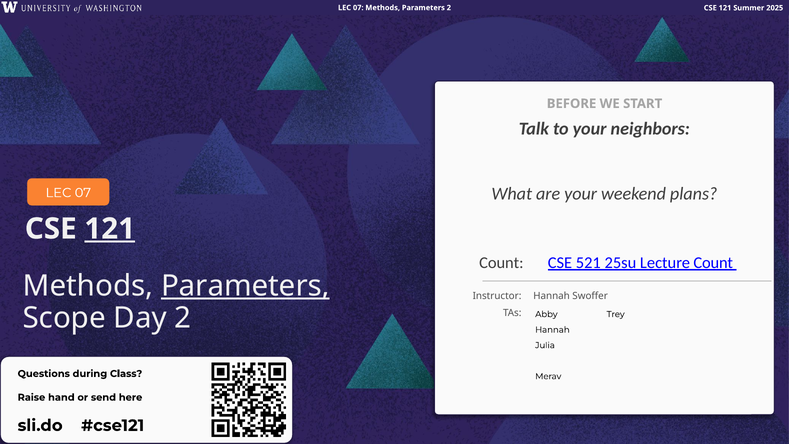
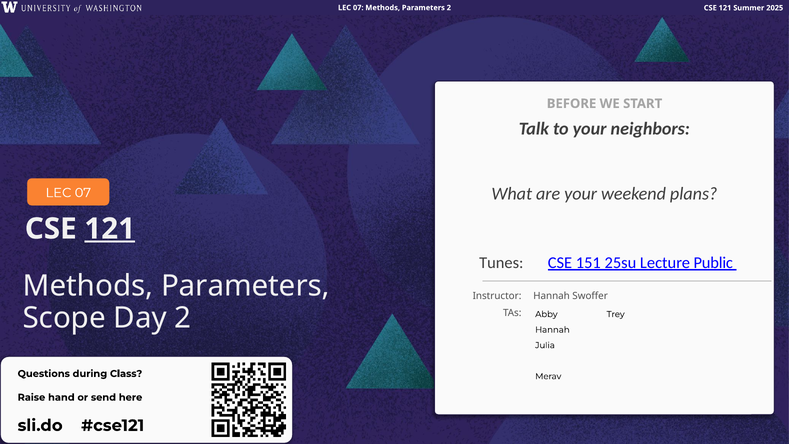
Count at (501, 263): Count -> Tunes
521: 521 -> 151
Lecture Count: Count -> Public
Parameters at (245, 286) underline: present -> none
